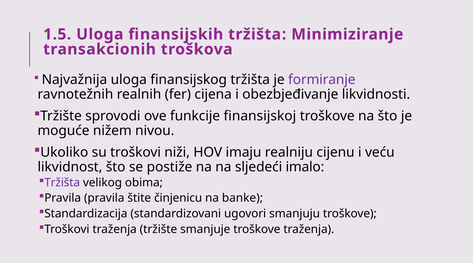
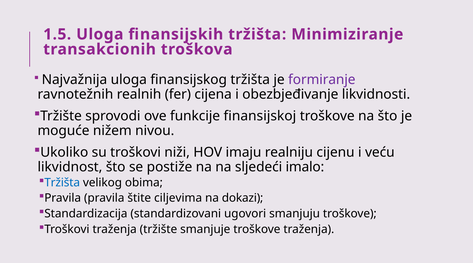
Tržišta at (62, 182) colour: purple -> blue
činjenicu: činjenicu -> ciljevima
banke: banke -> dokazi
